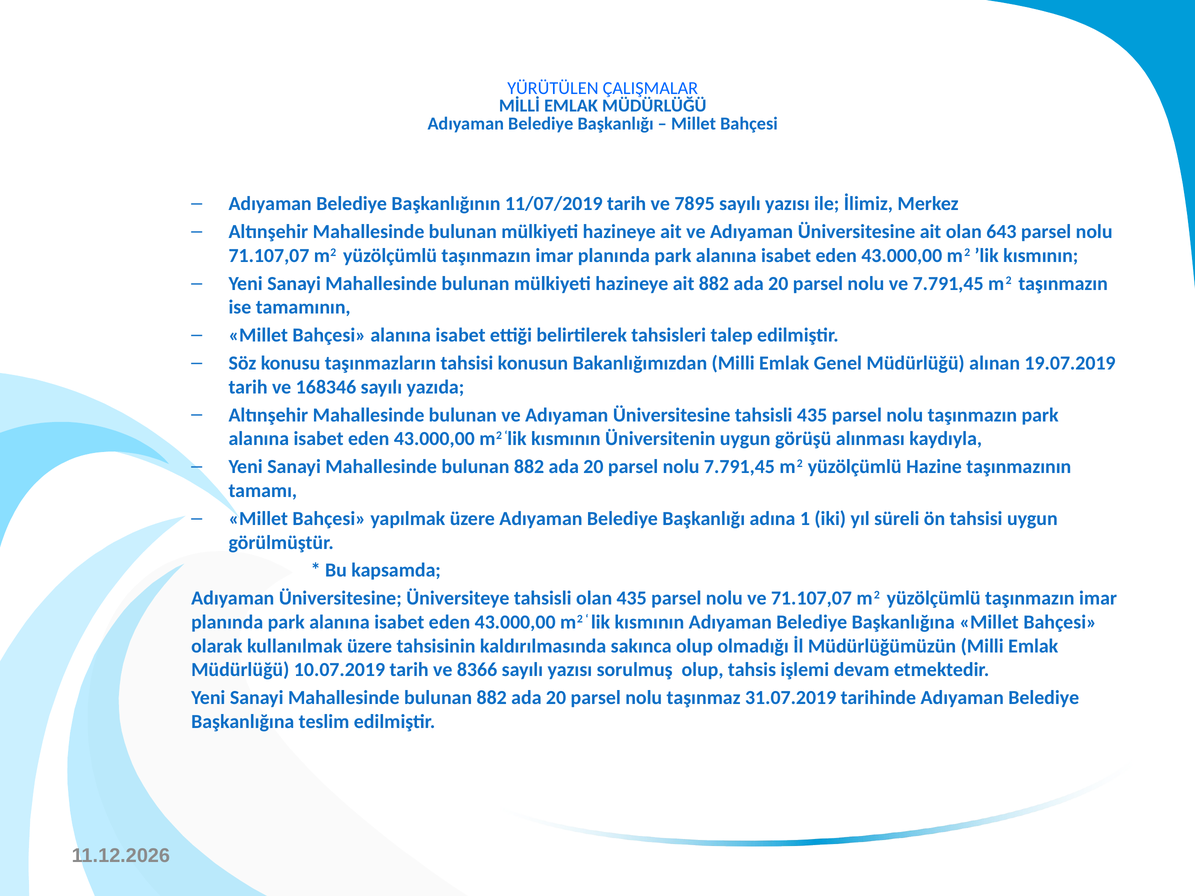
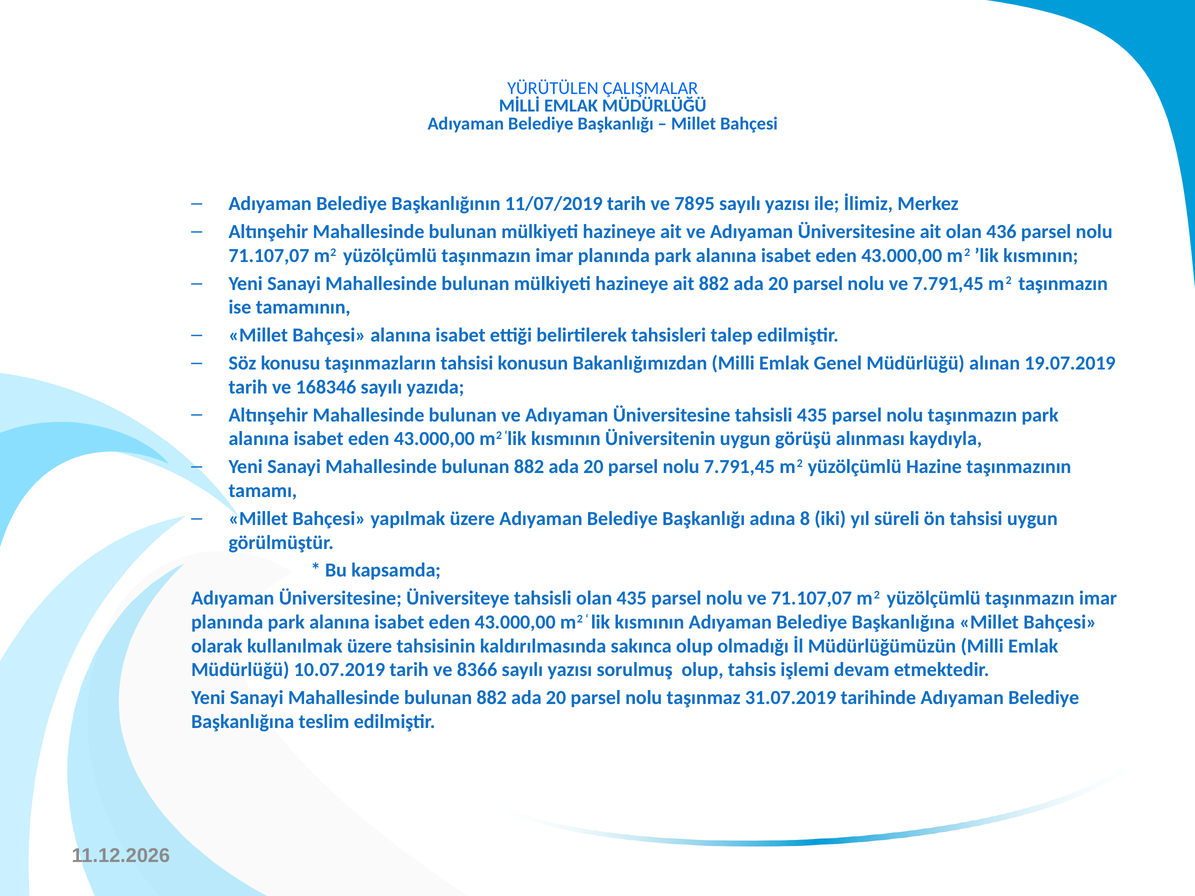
643: 643 -> 436
1: 1 -> 8
